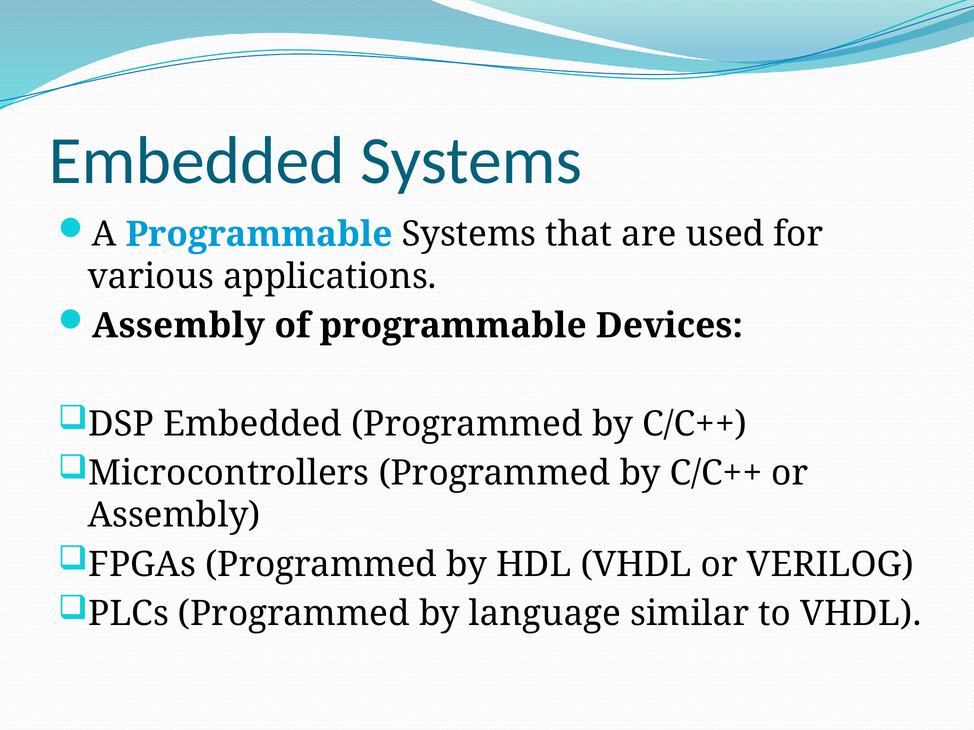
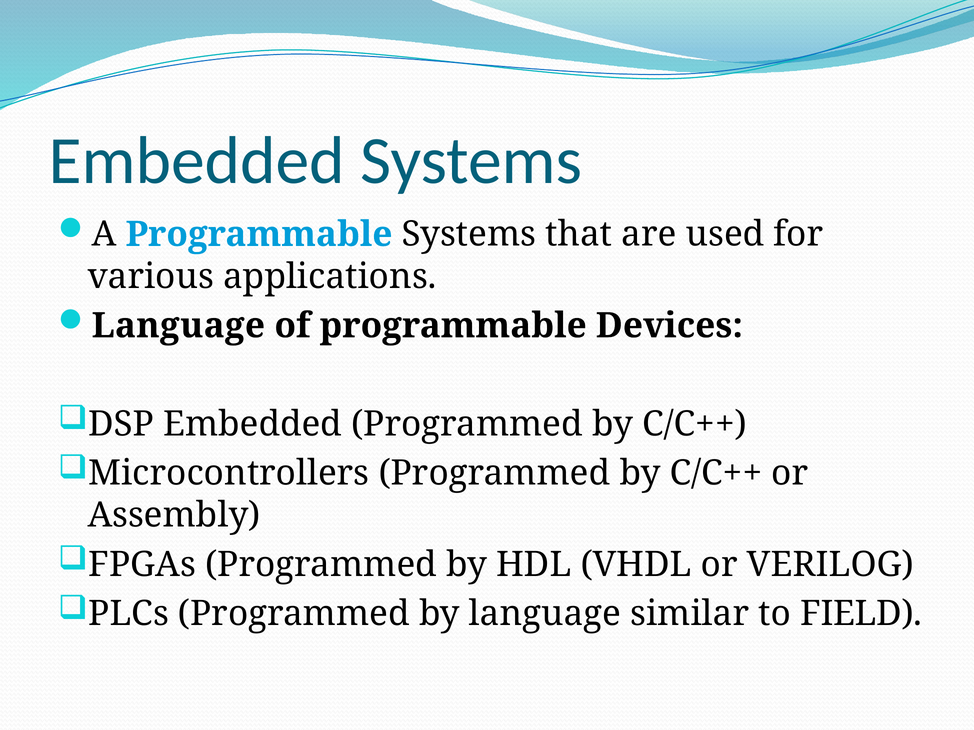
Assembly at (178, 326): Assembly -> Language
to VHDL: VHDL -> FIELD
